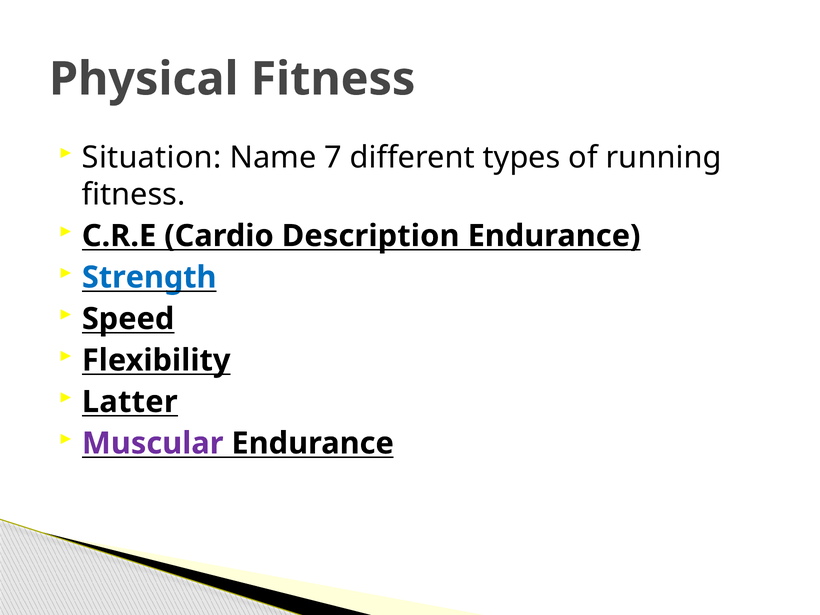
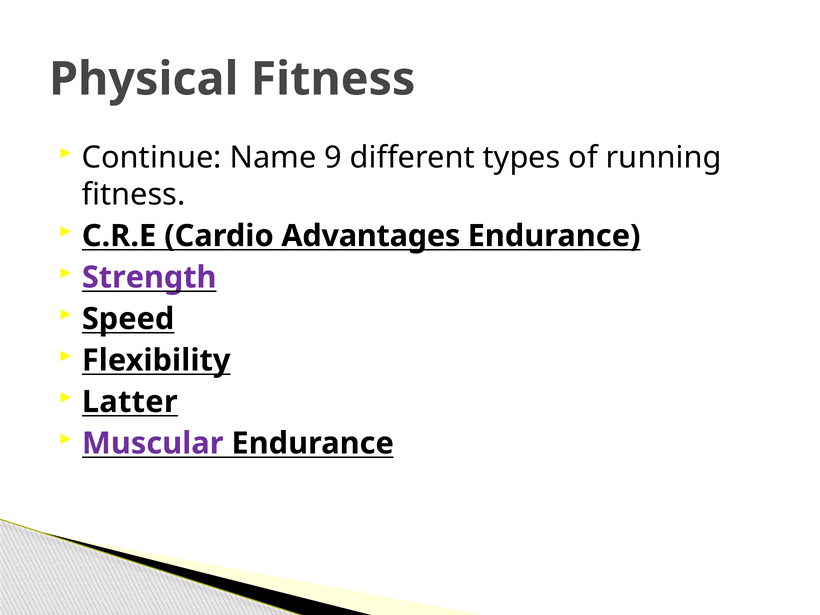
Situation: Situation -> Continue
7: 7 -> 9
Description: Description -> Advantages
Strength colour: blue -> purple
